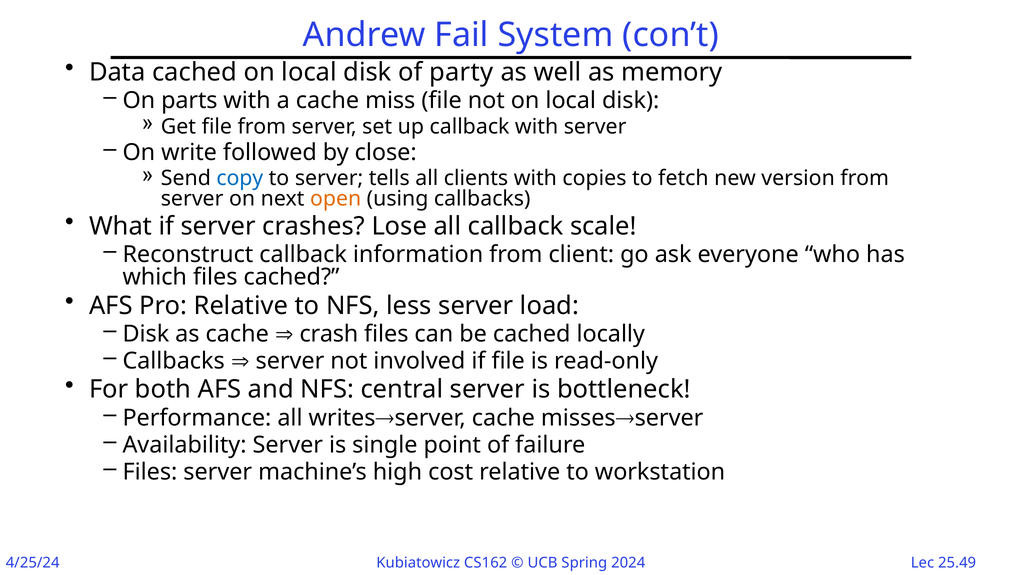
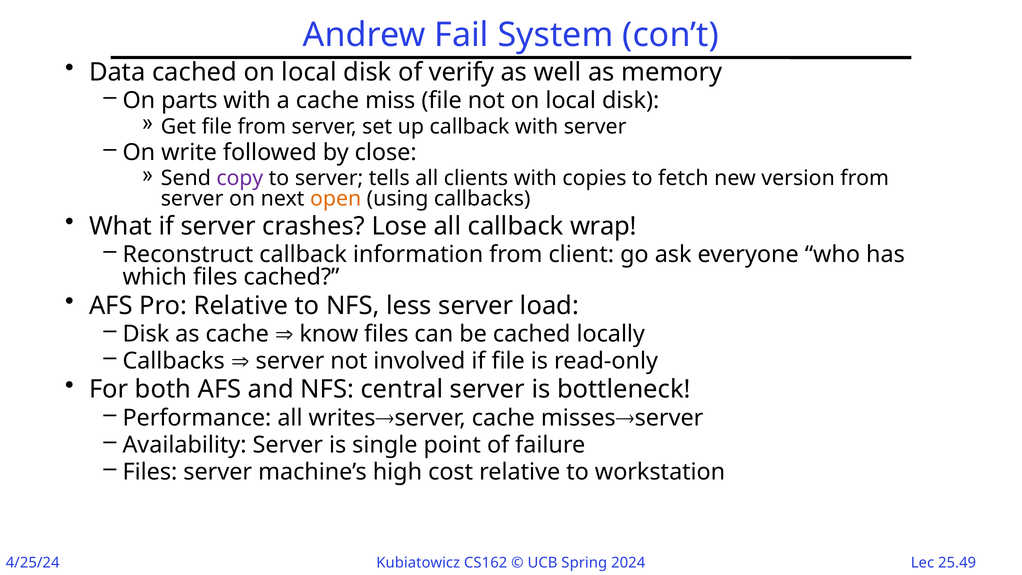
party: party -> verify
copy colour: blue -> purple
scale: scale -> wrap
crash: crash -> know
